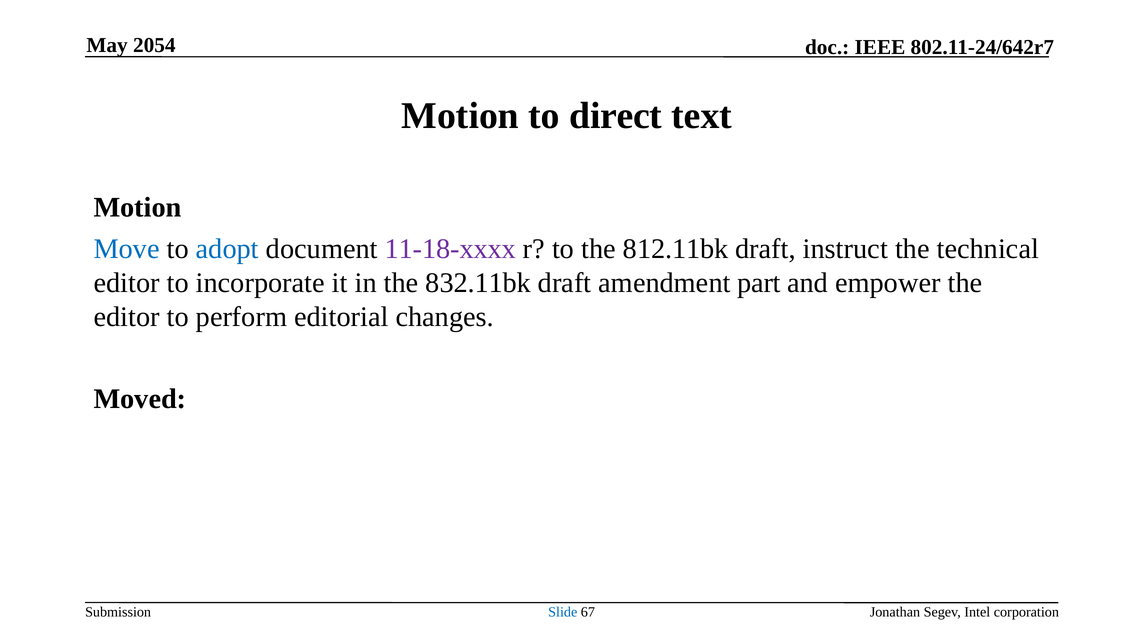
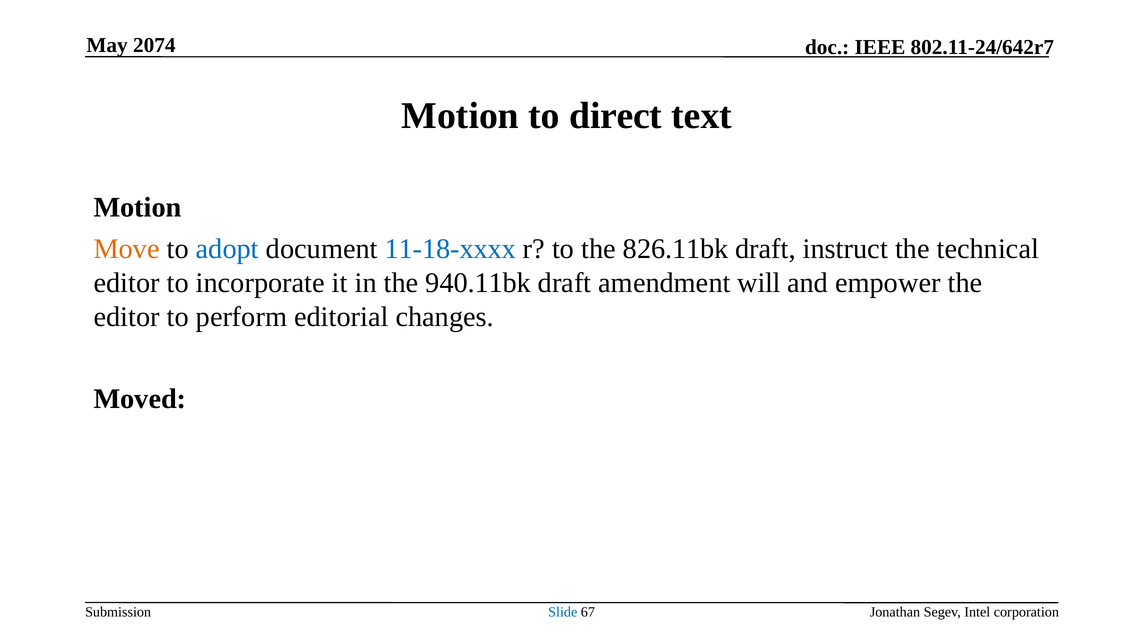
2054: 2054 -> 2074
Move colour: blue -> orange
11-18-xxxx colour: purple -> blue
812.11bk: 812.11bk -> 826.11bk
832.11bk: 832.11bk -> 940.11bk
part: part -> will
